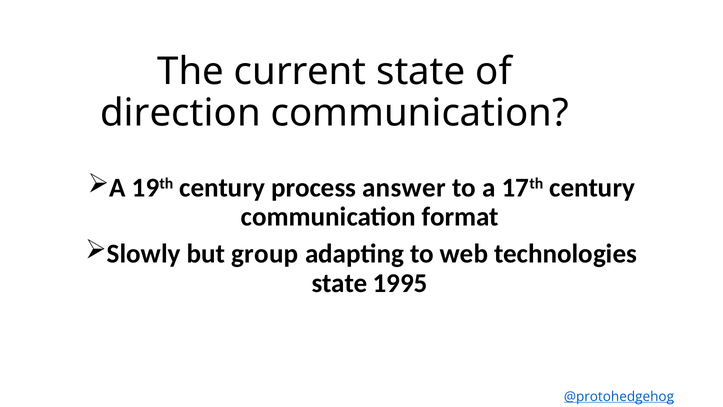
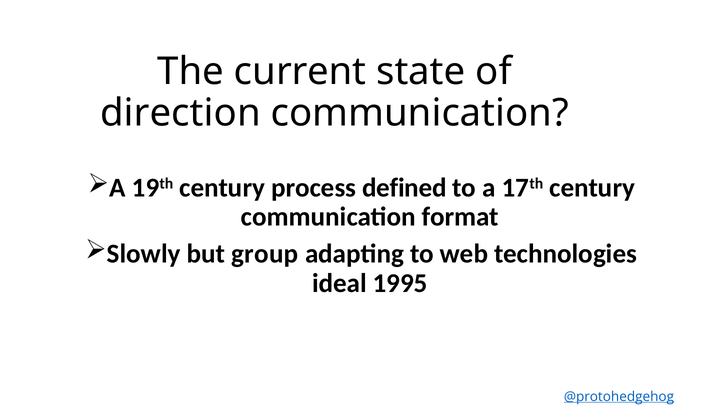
answer: answer -> defined
state at (340, 283): state -> ideal
